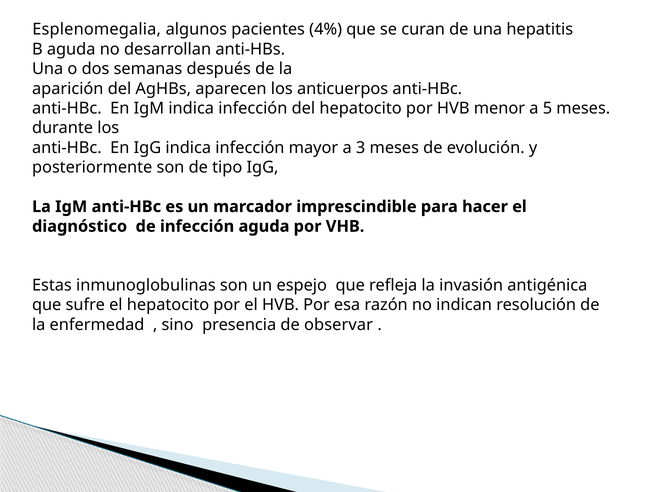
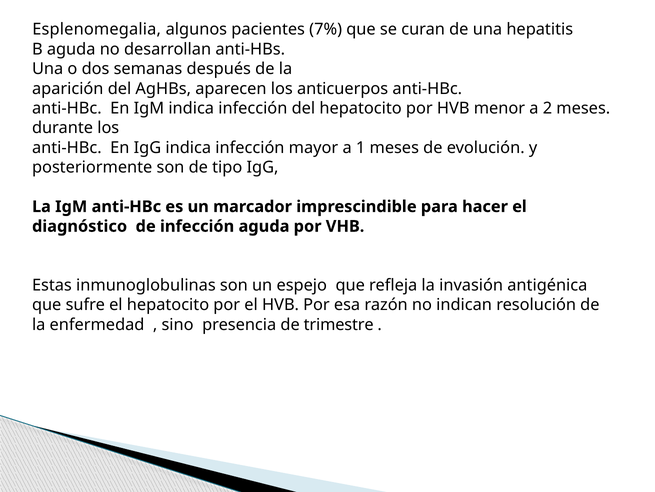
4%: 4% -> 7%
5: 5 -> 2
3: 3 -> 1
observar: observar -> trimestre
